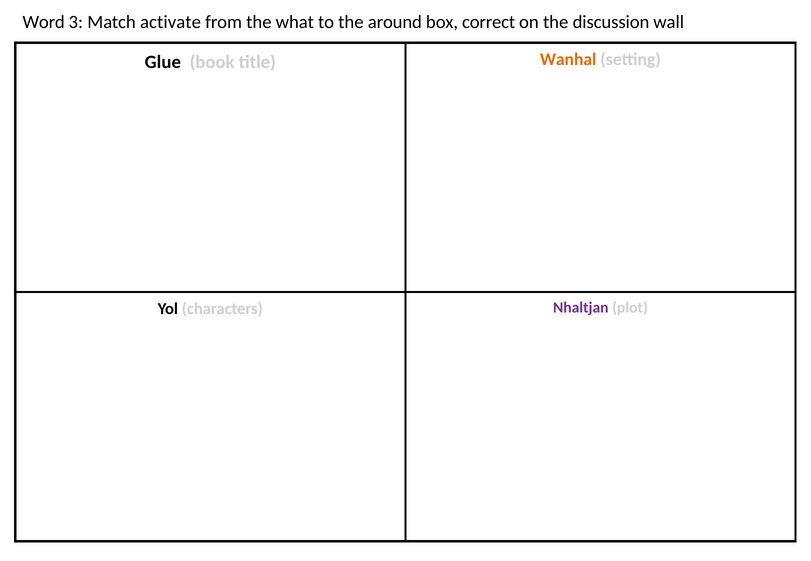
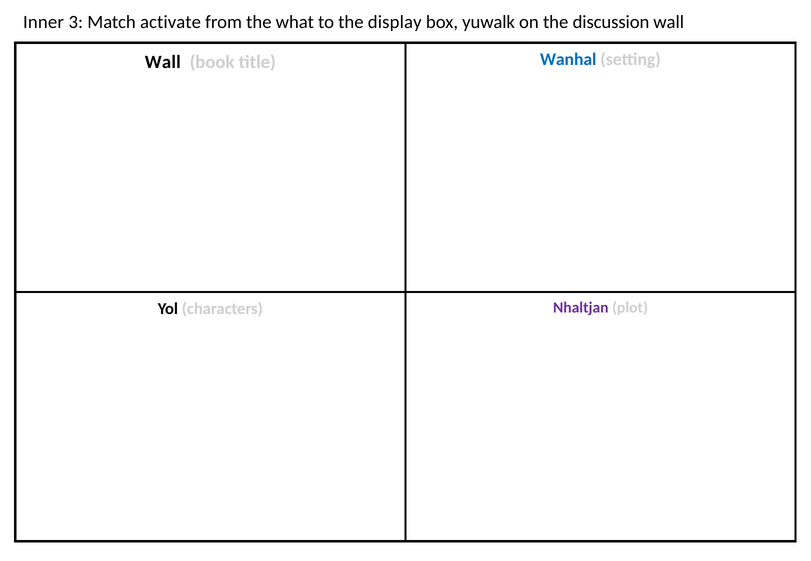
Word: Word -> Inner
around: around -> display
correct: correct -> yuwalk
Glue at (163, 62): Glue -> Wall
Wanhal colour: orange -> blue
